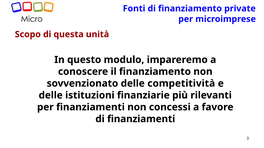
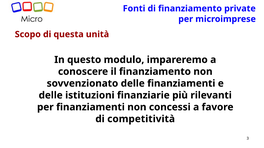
delle competitività: competitività -> finanziamenti
di finanziamenti: finanziamenti -> competitività
